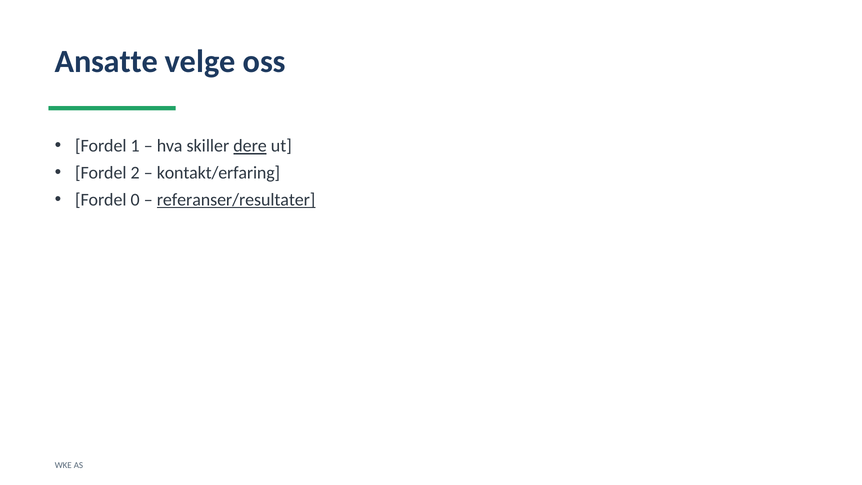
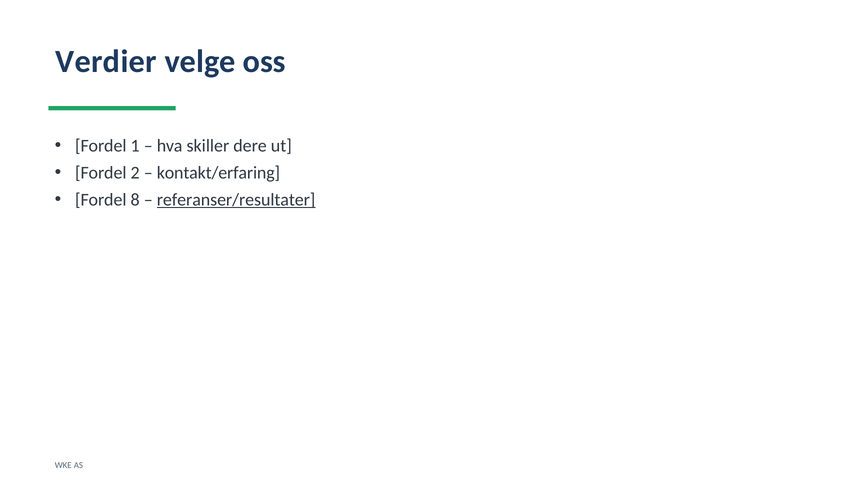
Ansatte: Ansatte -> Verdier
dere underline: present -> none
0: 0 -> 8
